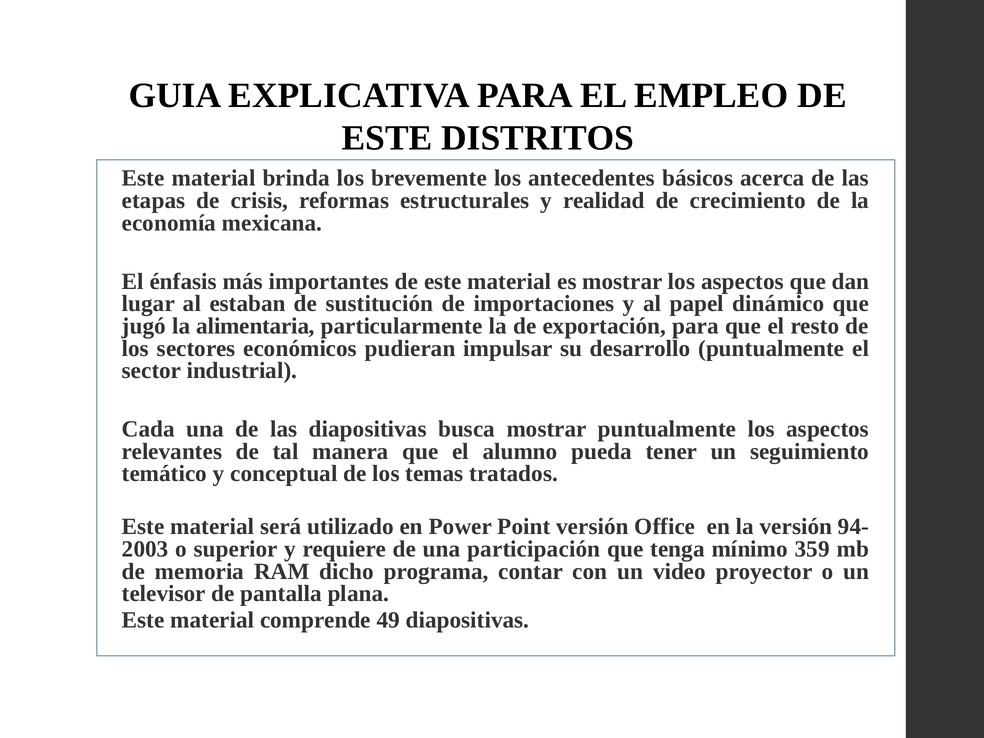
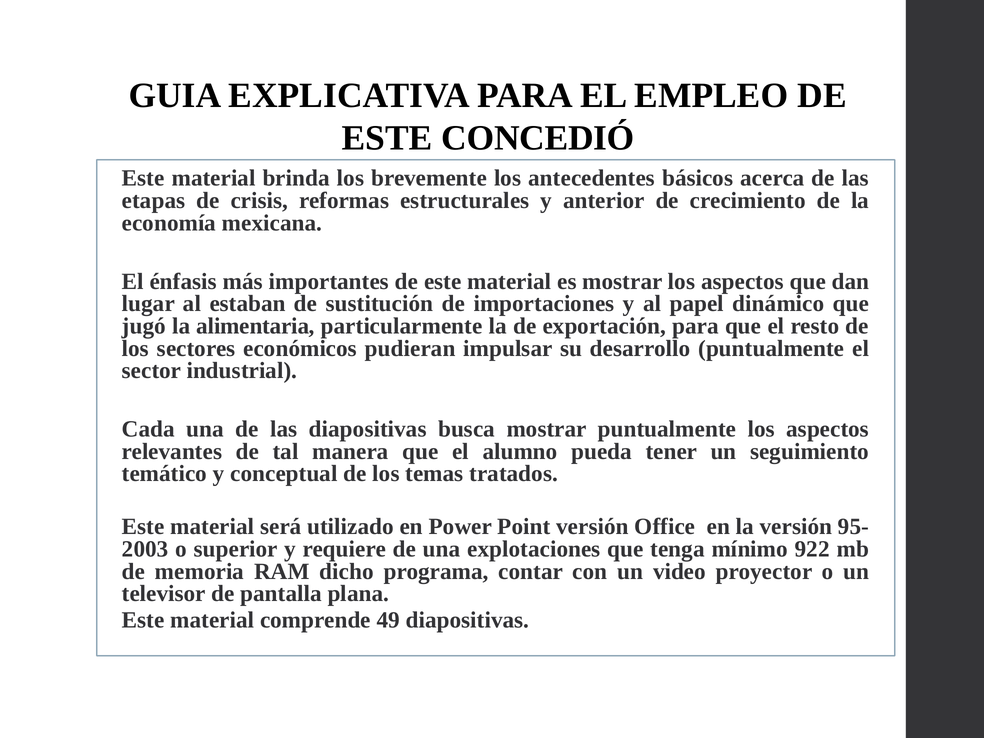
DISTRITOS: DISTRITOS -> CONCEDIÓ
realidad: realidad -> anterior
94-: 94- -> 95-
participación: participación -> explotaciones
359: 359 -> 922
